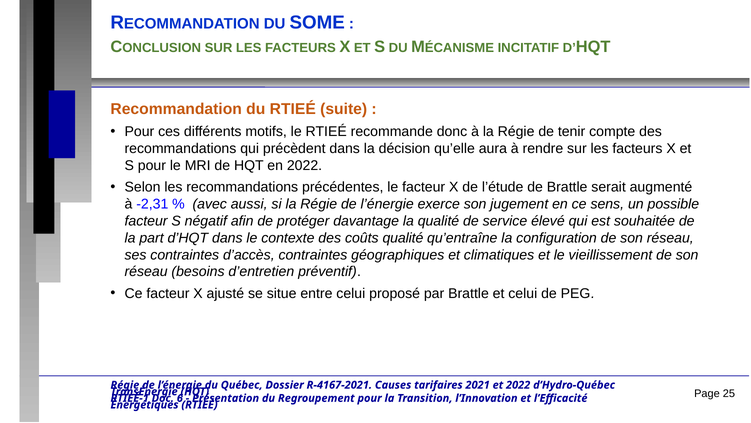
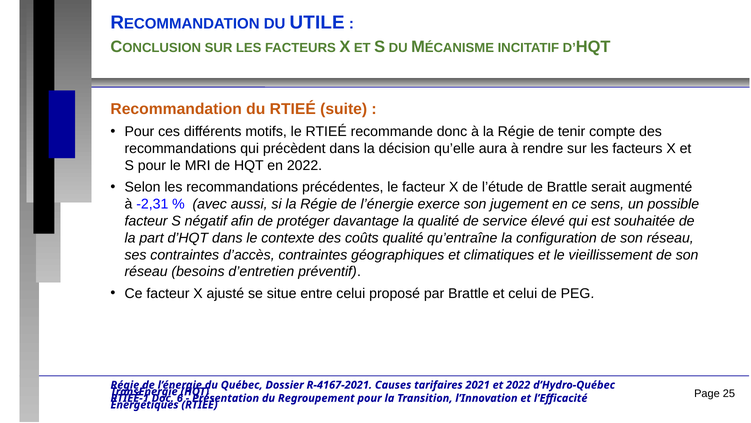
SOME: SOME -> UTILE
